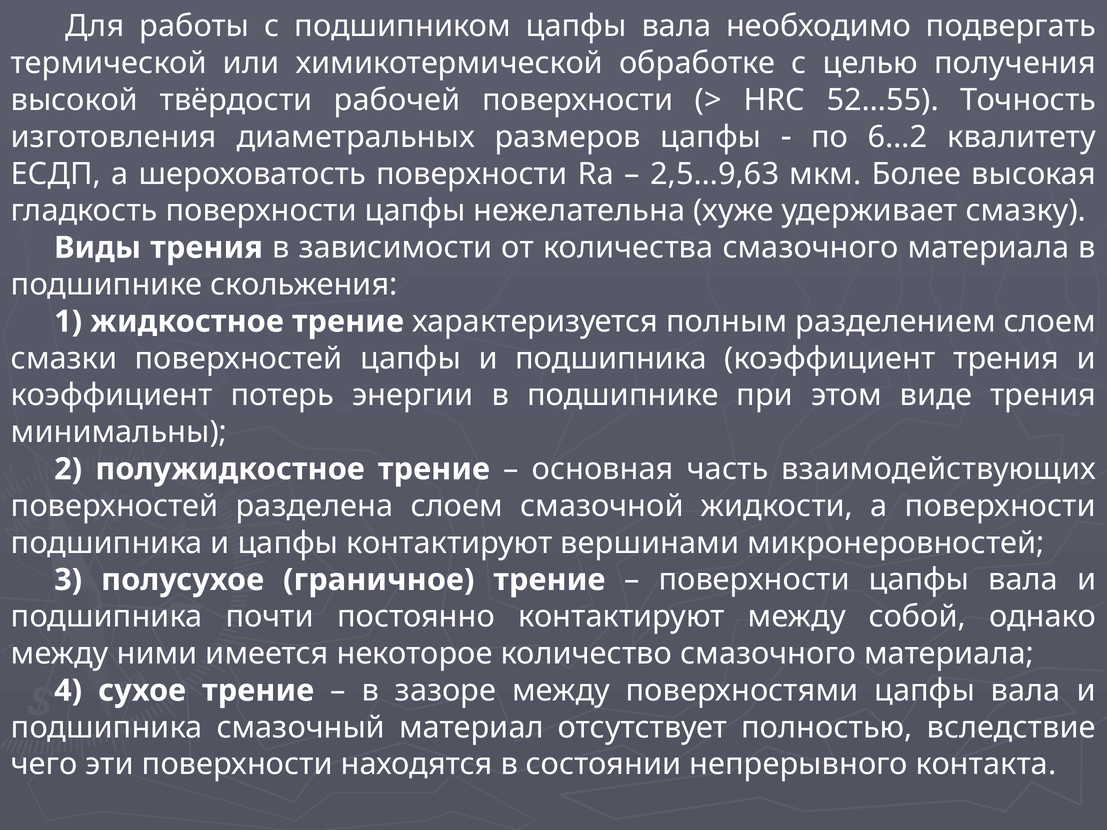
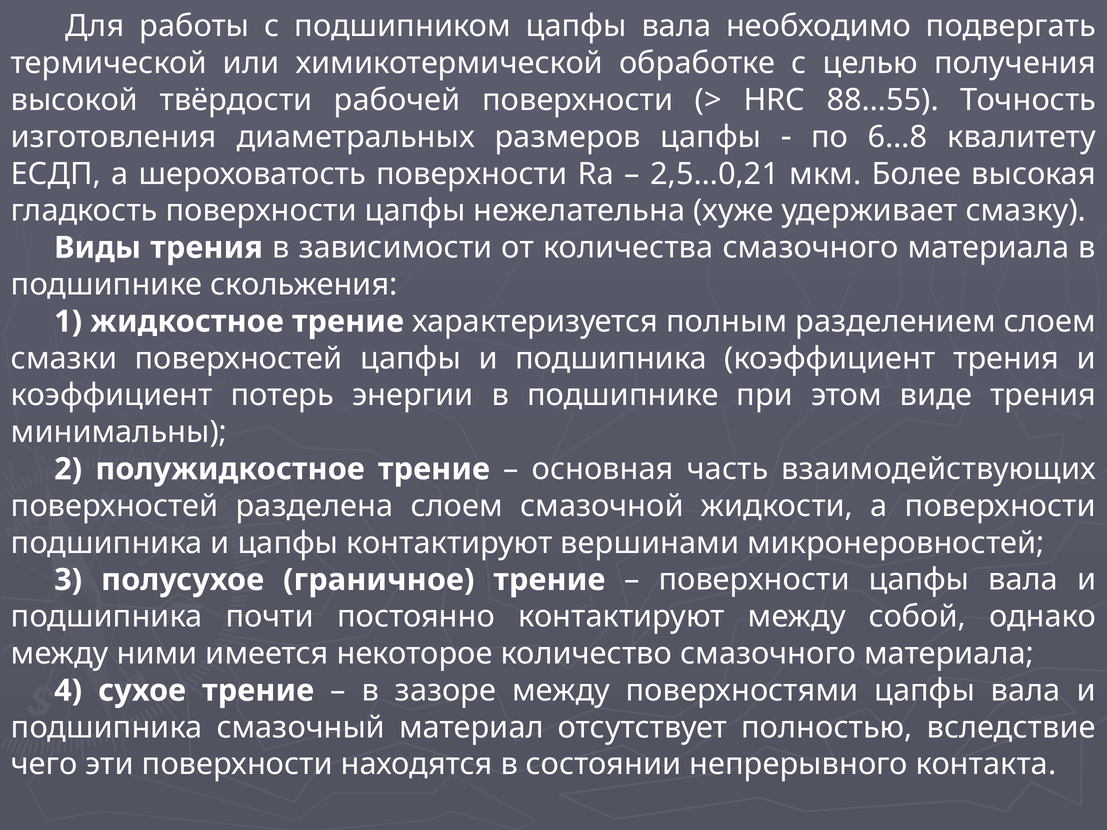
52…55: 52…55 -> 88…55
6…2: 6…2 -> 6…8
2,5…9,63: 2,5…9,63 -> 2,5…0,21
